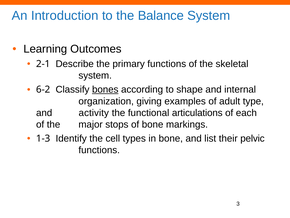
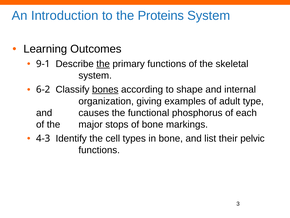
Balance: Balance -> Proteins
2-1: 2-1 -> 9-1
the at (103, 64) underline: none -> present
activity: activity -> causes
articulations: articulations -> phosphorus
1-3: 1-3 -> 4-3
